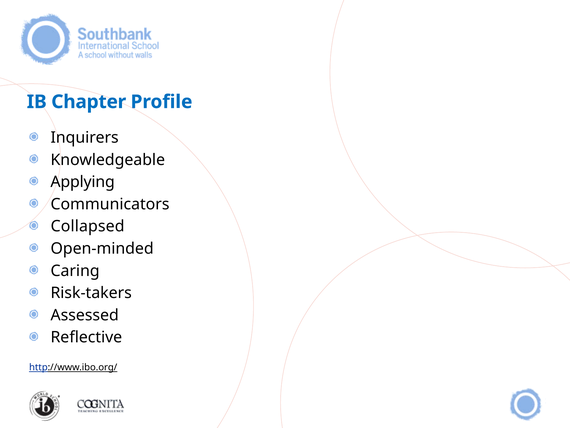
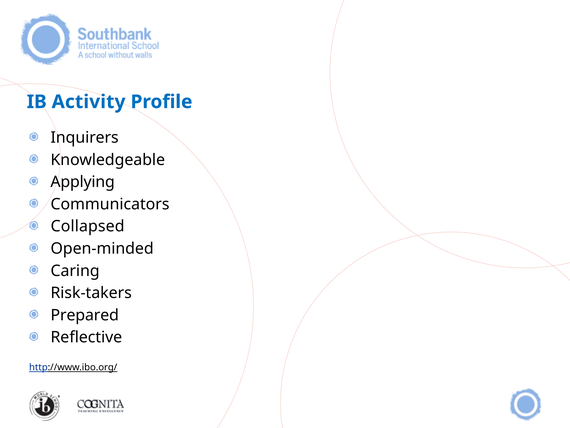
Chapter: Chapter -> Activity
Assessed: Assessed -> Prepared
